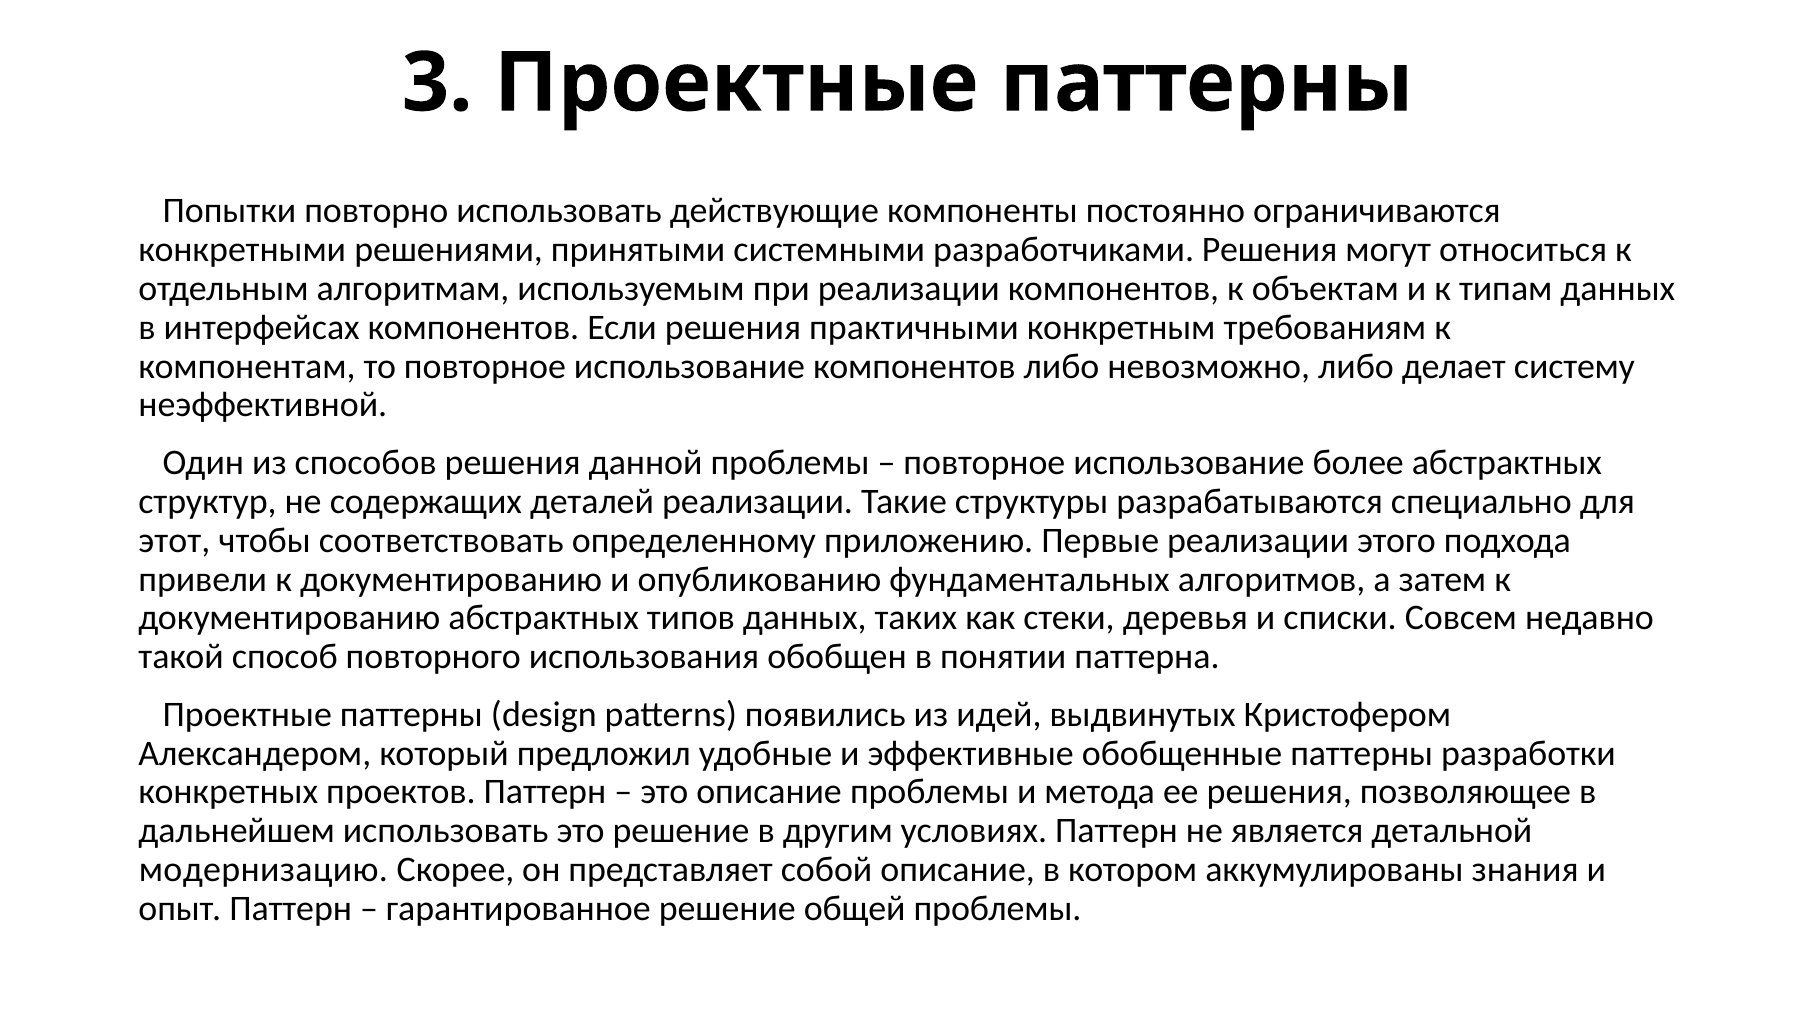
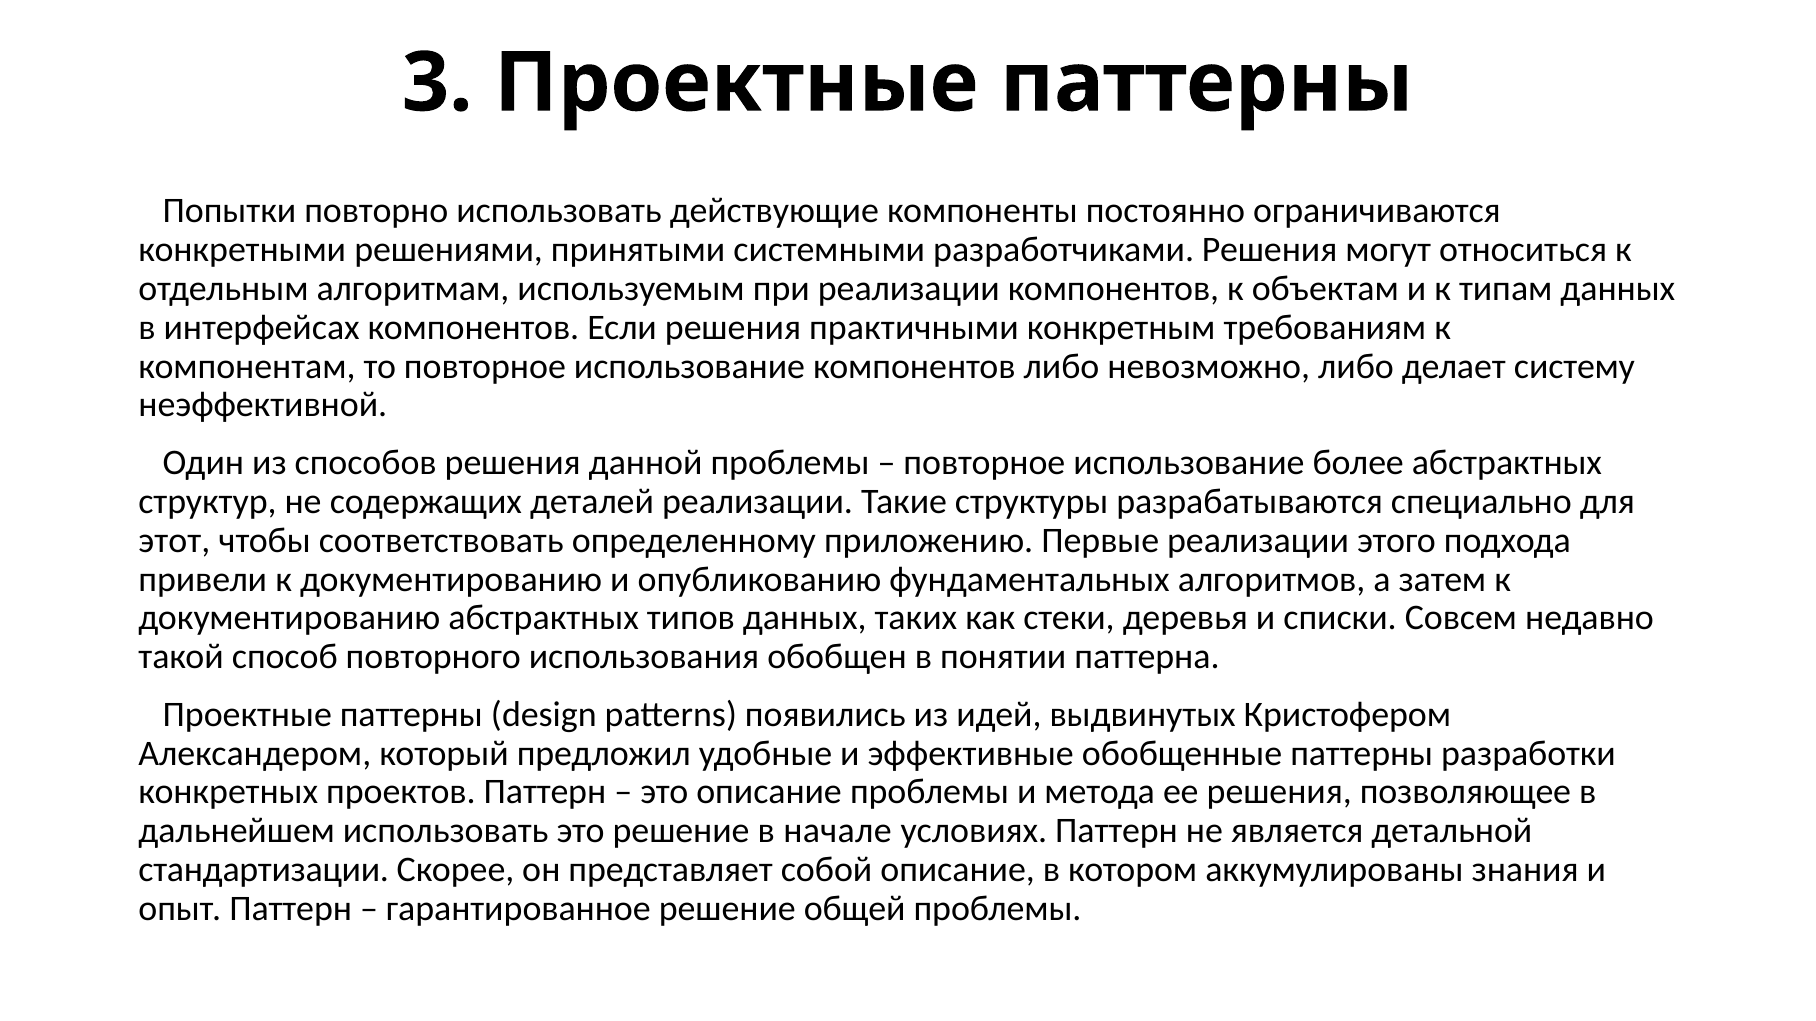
другим: другим -> начале
модернизацию: модернизацию -> стандартизации
